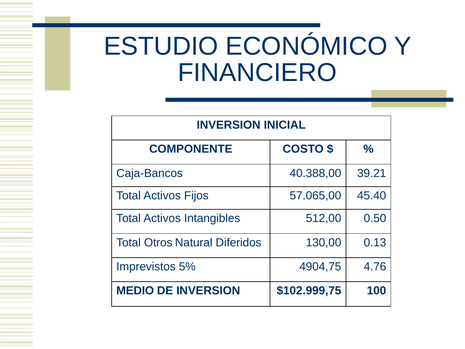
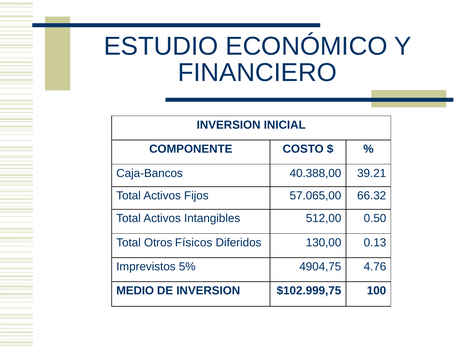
45.40: 45.40 -> 66.32
Natural: Natural -> Físicos
